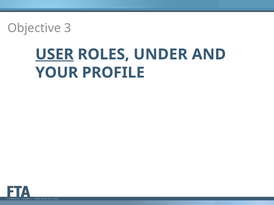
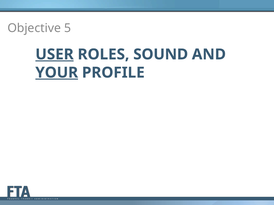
3: 3 -> 5
UNDER: UNDER -> SOUND
YOUR underline: none -> present
